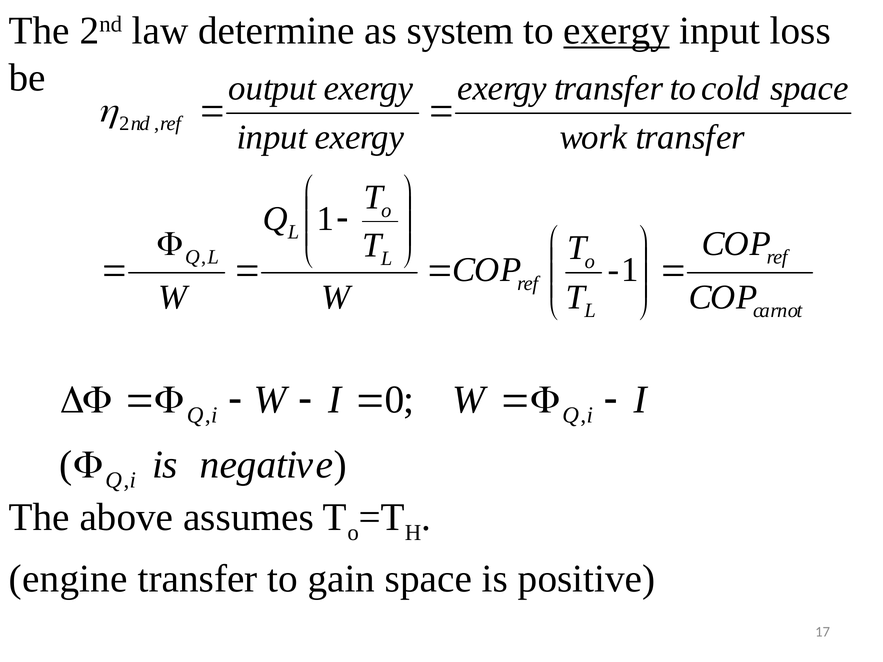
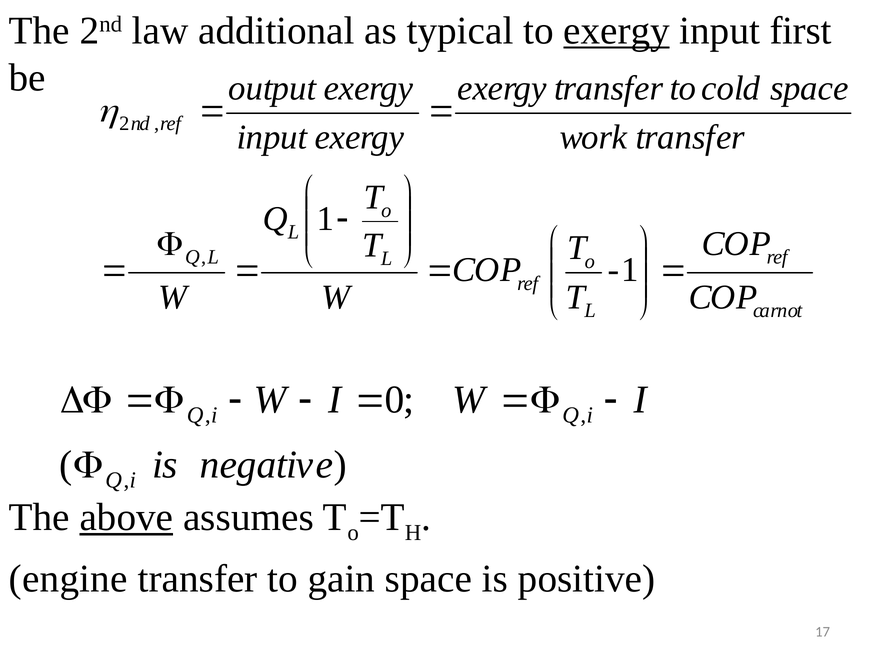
determine: determine -> additional
system: system -> typical
loss: loss -> first
above underline: none -> present
